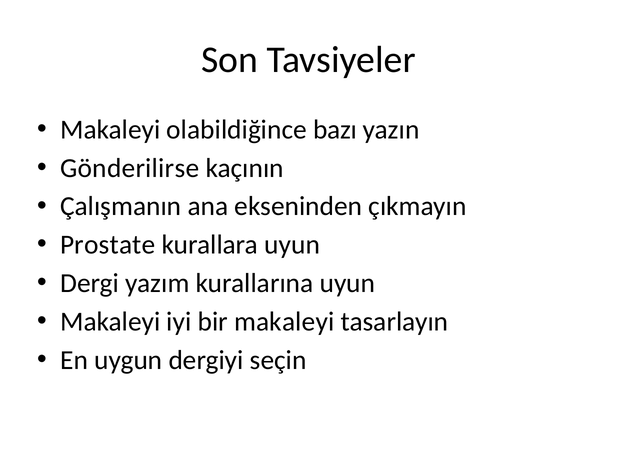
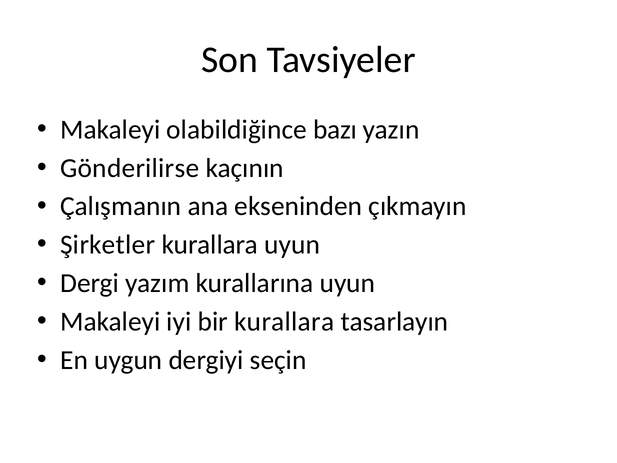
Prostate: Prostate -> Şirketler
bir makaleyi: makaleyi -> kurallara
